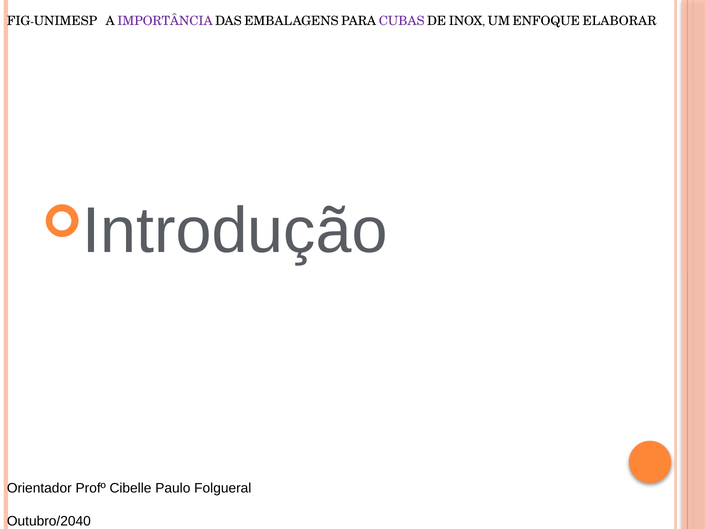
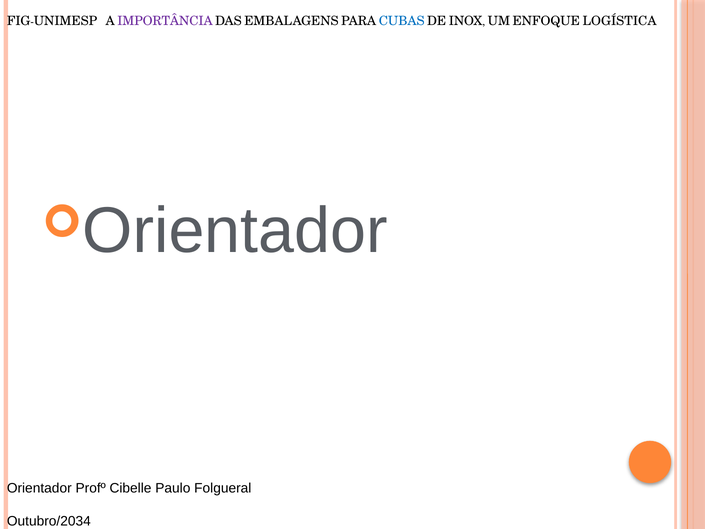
CUBAS colour: purple -> blue
ELABORAR: ELABORAR -> LOGÍSTICA
Introdução at (235, 231): Introdução -> Orientador
Outubro/2040: Outubro/2040 -> Outubro/2034
